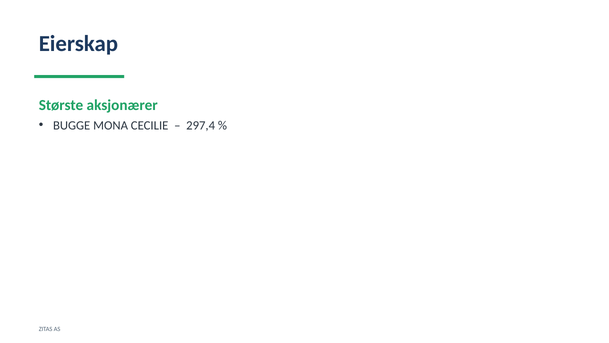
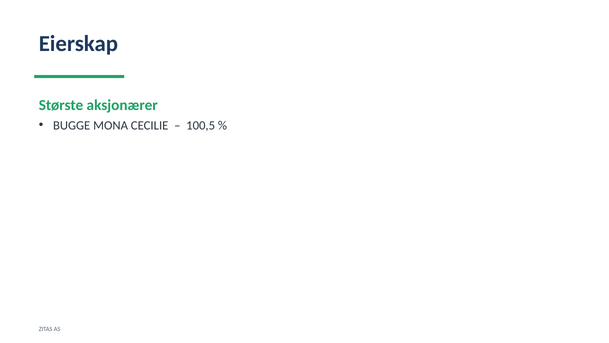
297,4: 297,4 -> 100,5
